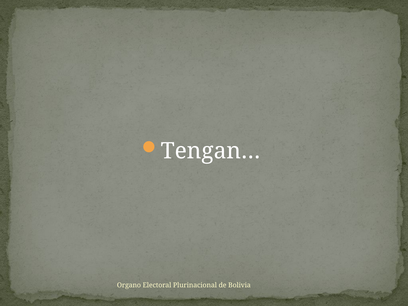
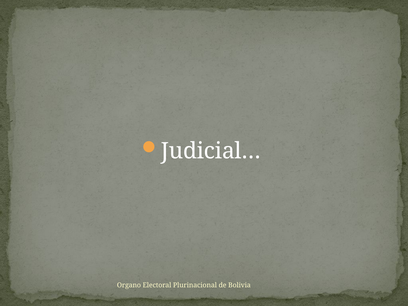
Tengan…: Tengan… -> Judicial…
